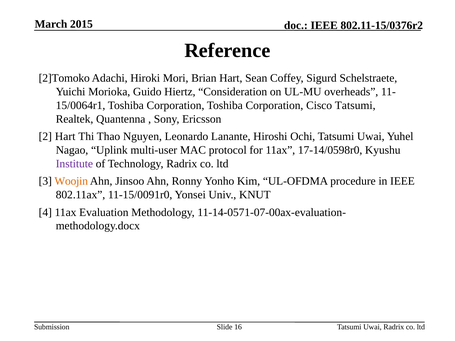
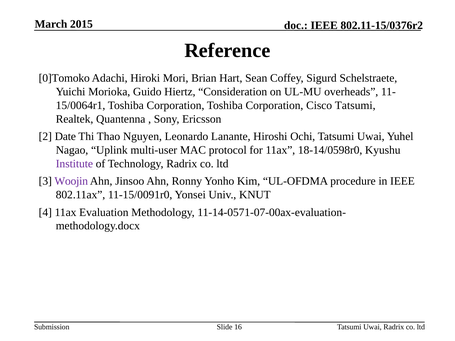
2]Tomoko: 2]Tomoko -> 0]Tomoko
2 Hart: Hart -> Date
17-14/0598r0: 17-14/0598r0 -> 18-14/0598r0
Woojin colour: orange -> purple
